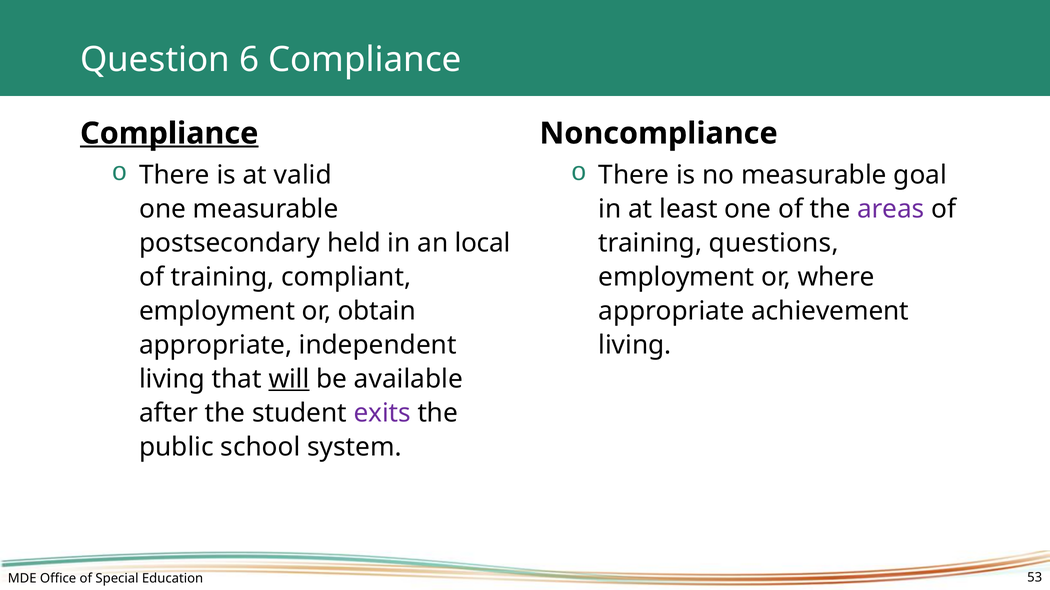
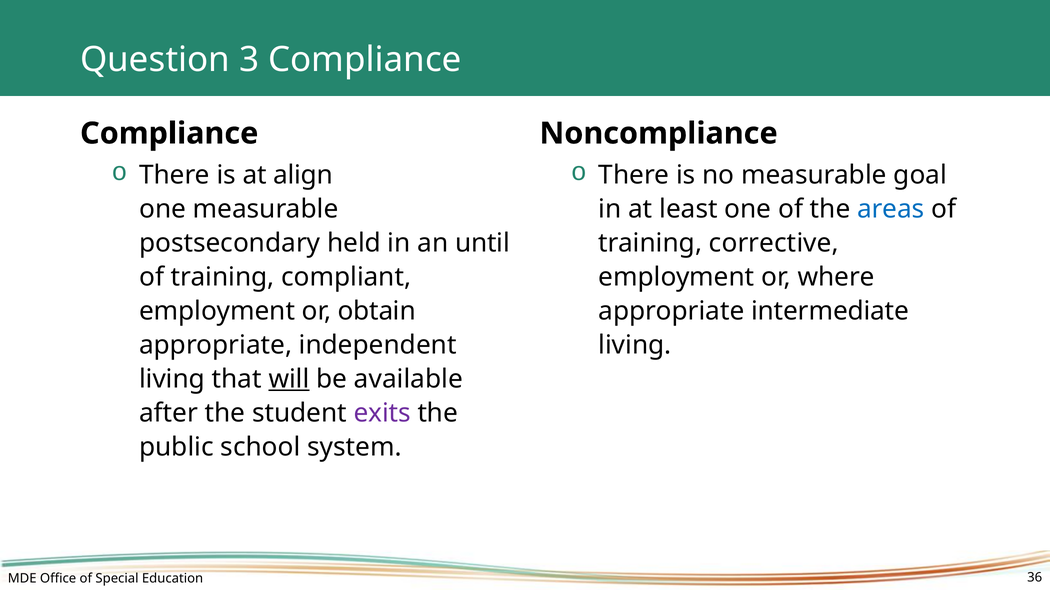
6: 6 -> 3
Compliance at (169, 134) underline: present -> none
valid: valid -> align
areas colour: purple -> blue
local: local -> until
questions: questions -> corrective
achievement: achievement -> intermediate
53: 53 -> 36
